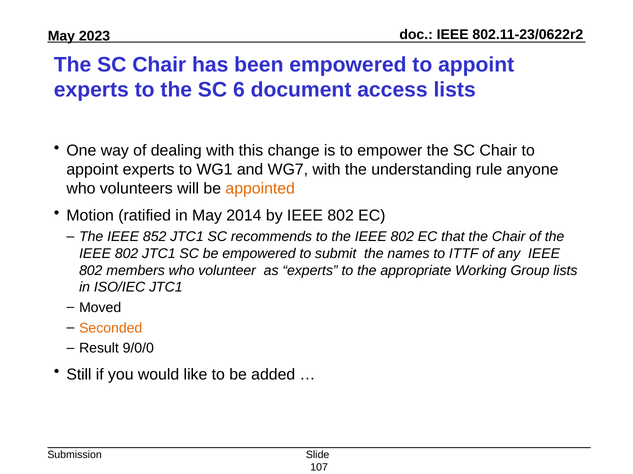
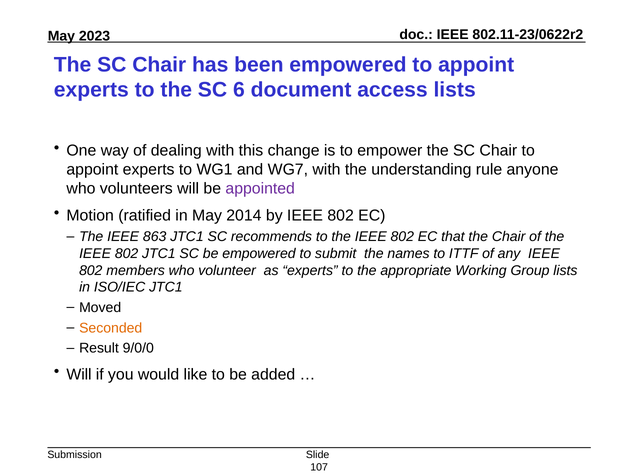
appointed colour: orange -> purple
852: 852 -> 863
Still at (79, 375): Still -> Will
